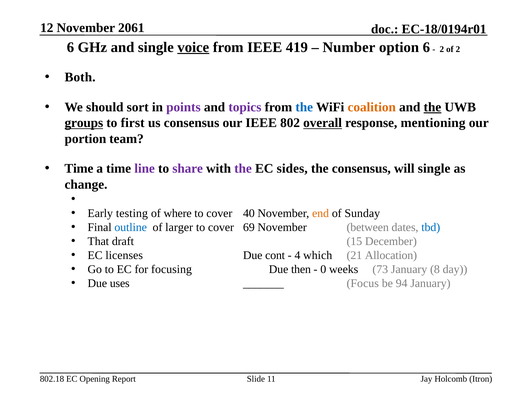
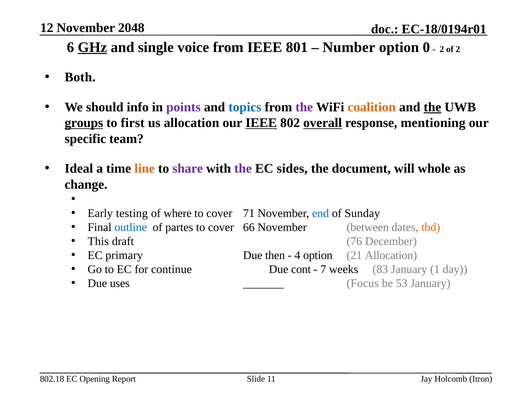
2061: 2061 -> 2048
GHz underline: none -> present
voice underline: present -> none
419: 419 -> 801
option 6: 6 -> 0
sort: sort -> info
topics colour: purple -> blue
the at (304, 107) colour: blue -> purple
us consensus: consensus -> allocation
IEEE at (261, 123) underline: none -> present
portion: portion -> specific
Time at (79, 169): Time -> Ideal
line colour: purple -> orange
the consensus: consensus -> document
will single: single -> whole
40: 40 -> 71
end colour: orange -> blue
larger: larger -> partes
69: 69 -> 66
tbd colour: blue -> orange
That: That -> This
15: 15 -> 76
licenses: licenses -> primary
cont: cont -> then
4 which: which -> option
focusing: focusing -> continue
then: then -> cont
0: 0 -> 7
73: 73 -> 83
8: 8 -> 1
94: 94 -> 53
